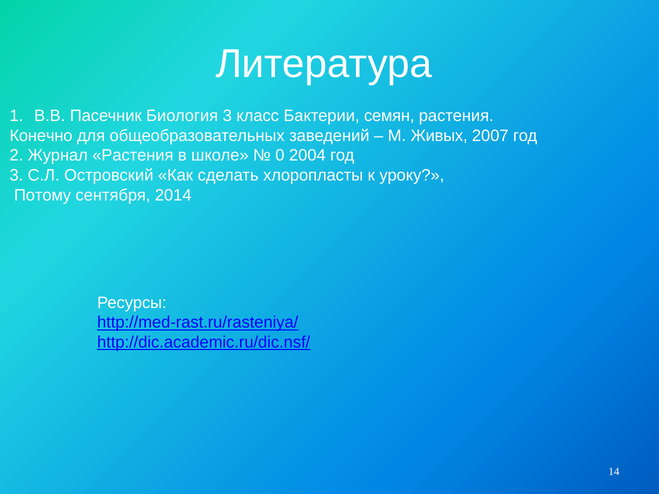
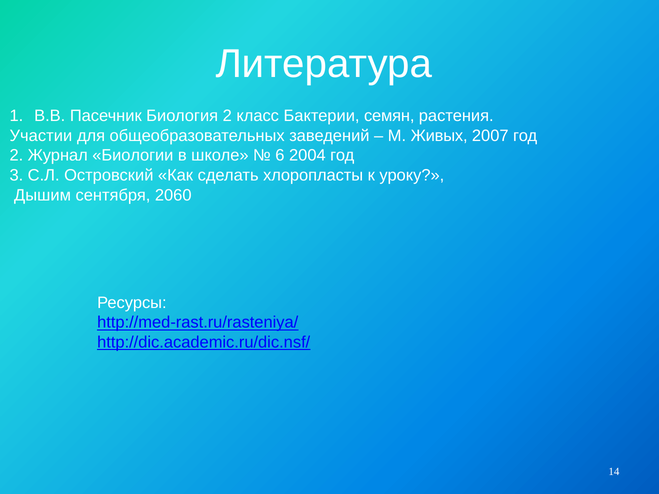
Биология 3: 3 -> 2
Конечно: Конечно -> Участии
Журнал Растения: Растения -> Биологии
0: 0 -> 6
Потому: Потому -> Дышим
2014: 2014 -> 2060
